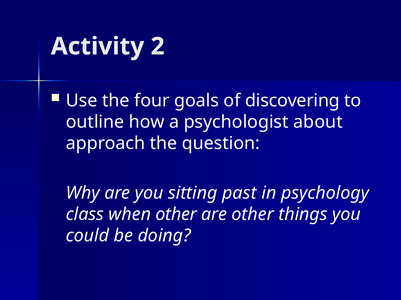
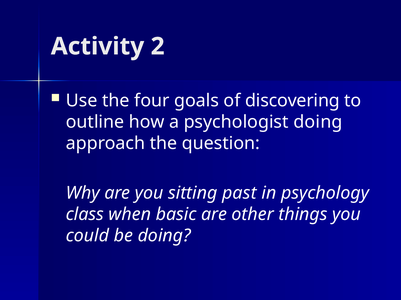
psychologist about: about -> doing
when other: other -> basic
